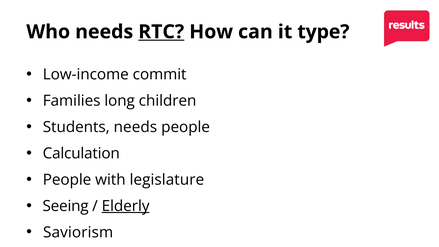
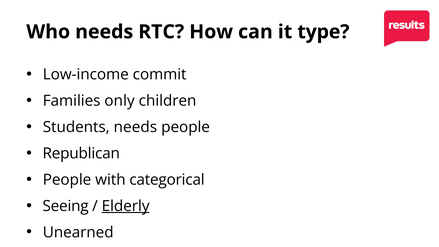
RTC underline: present -> none
long: long -> only
Calculation: Calculation -> Republican
legislature: legislature -> categorical
Saviorism: Saviorism -> Unearned
